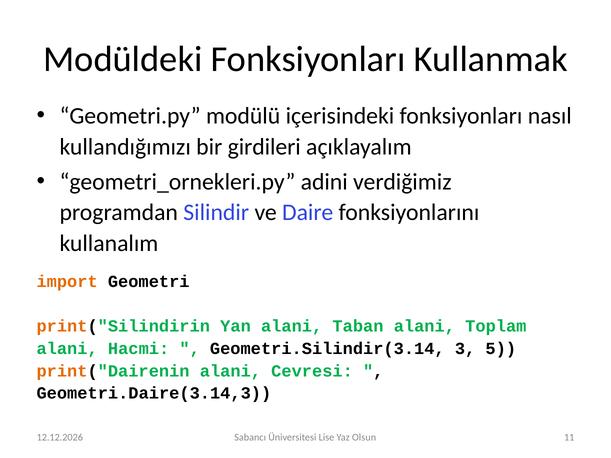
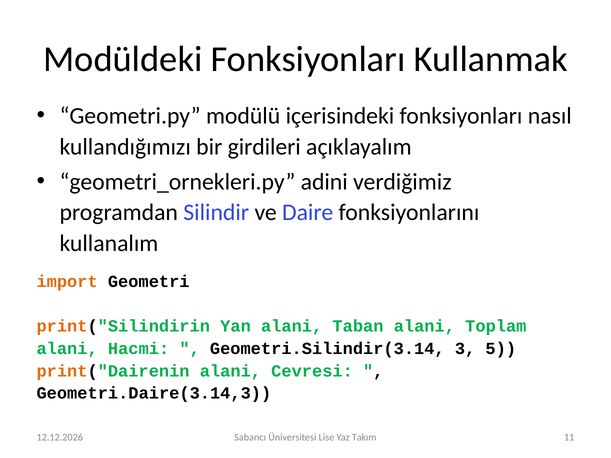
Olsun: Olsun -> Takım
